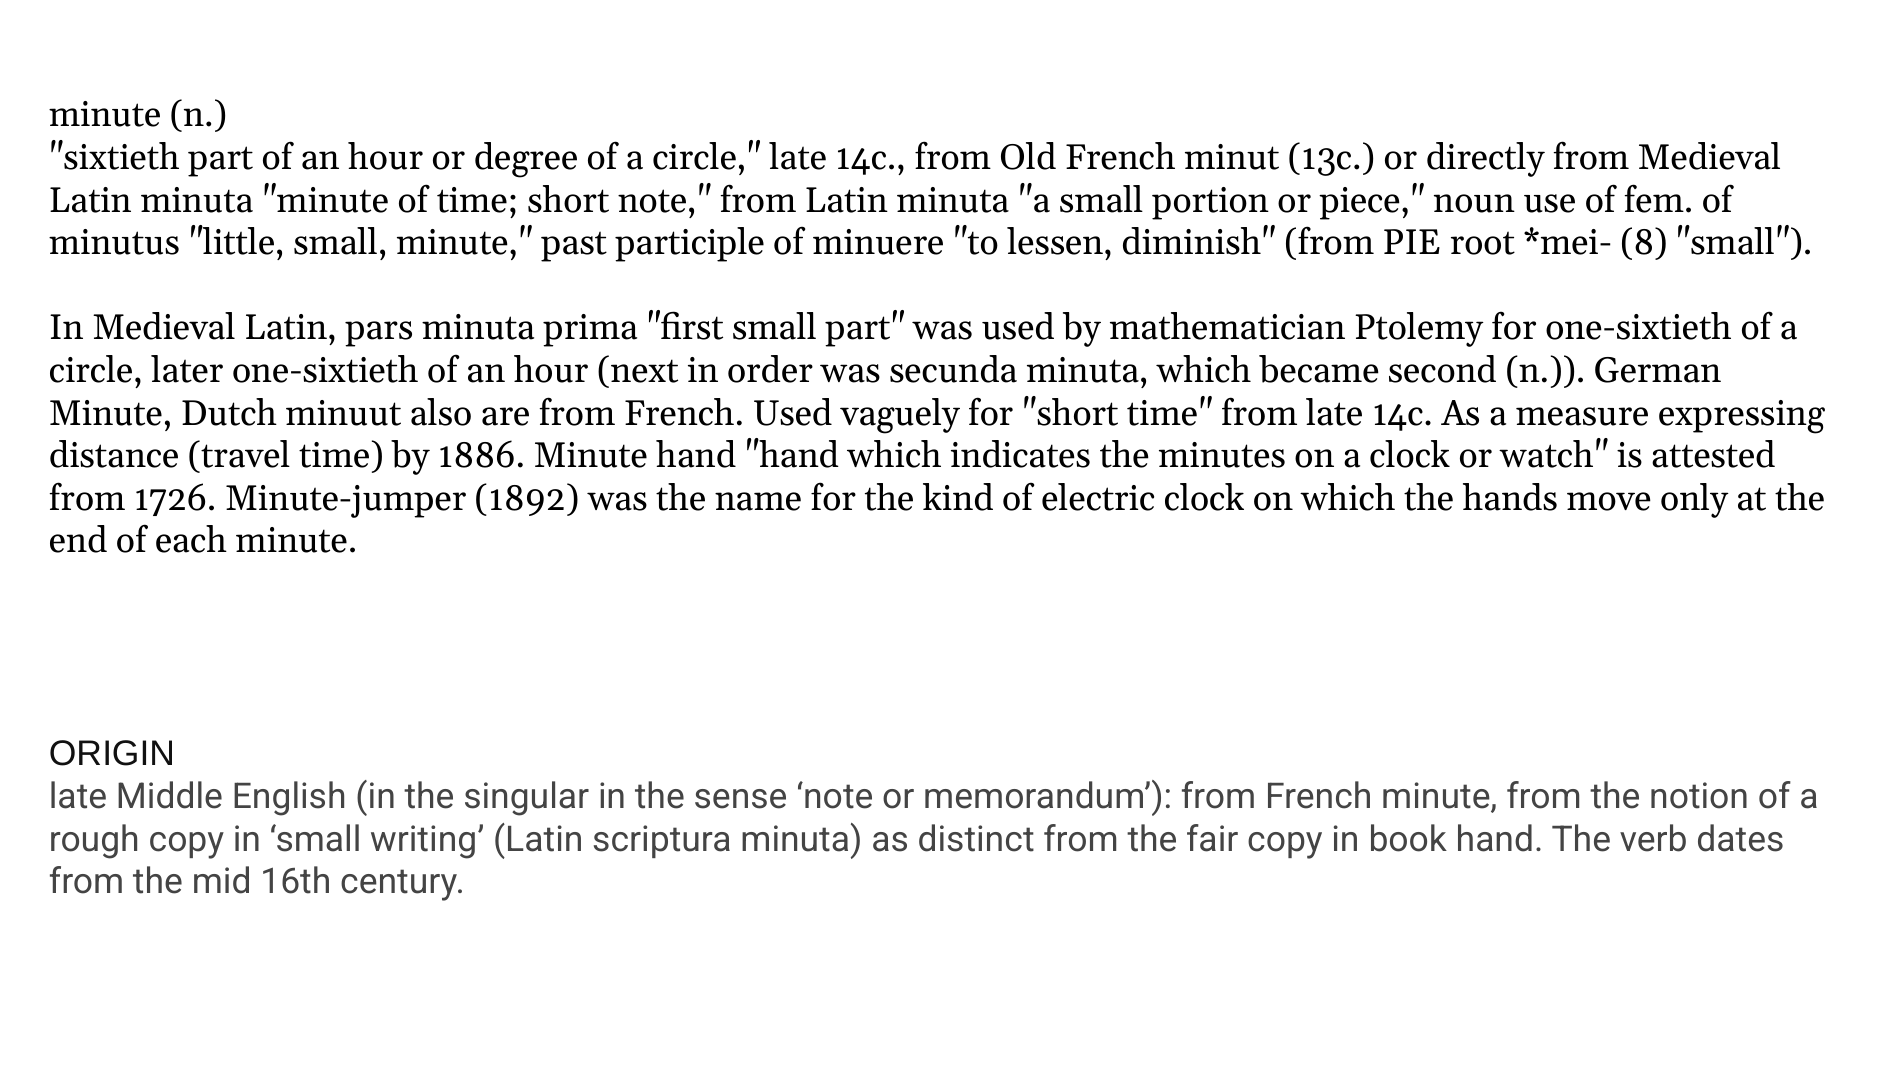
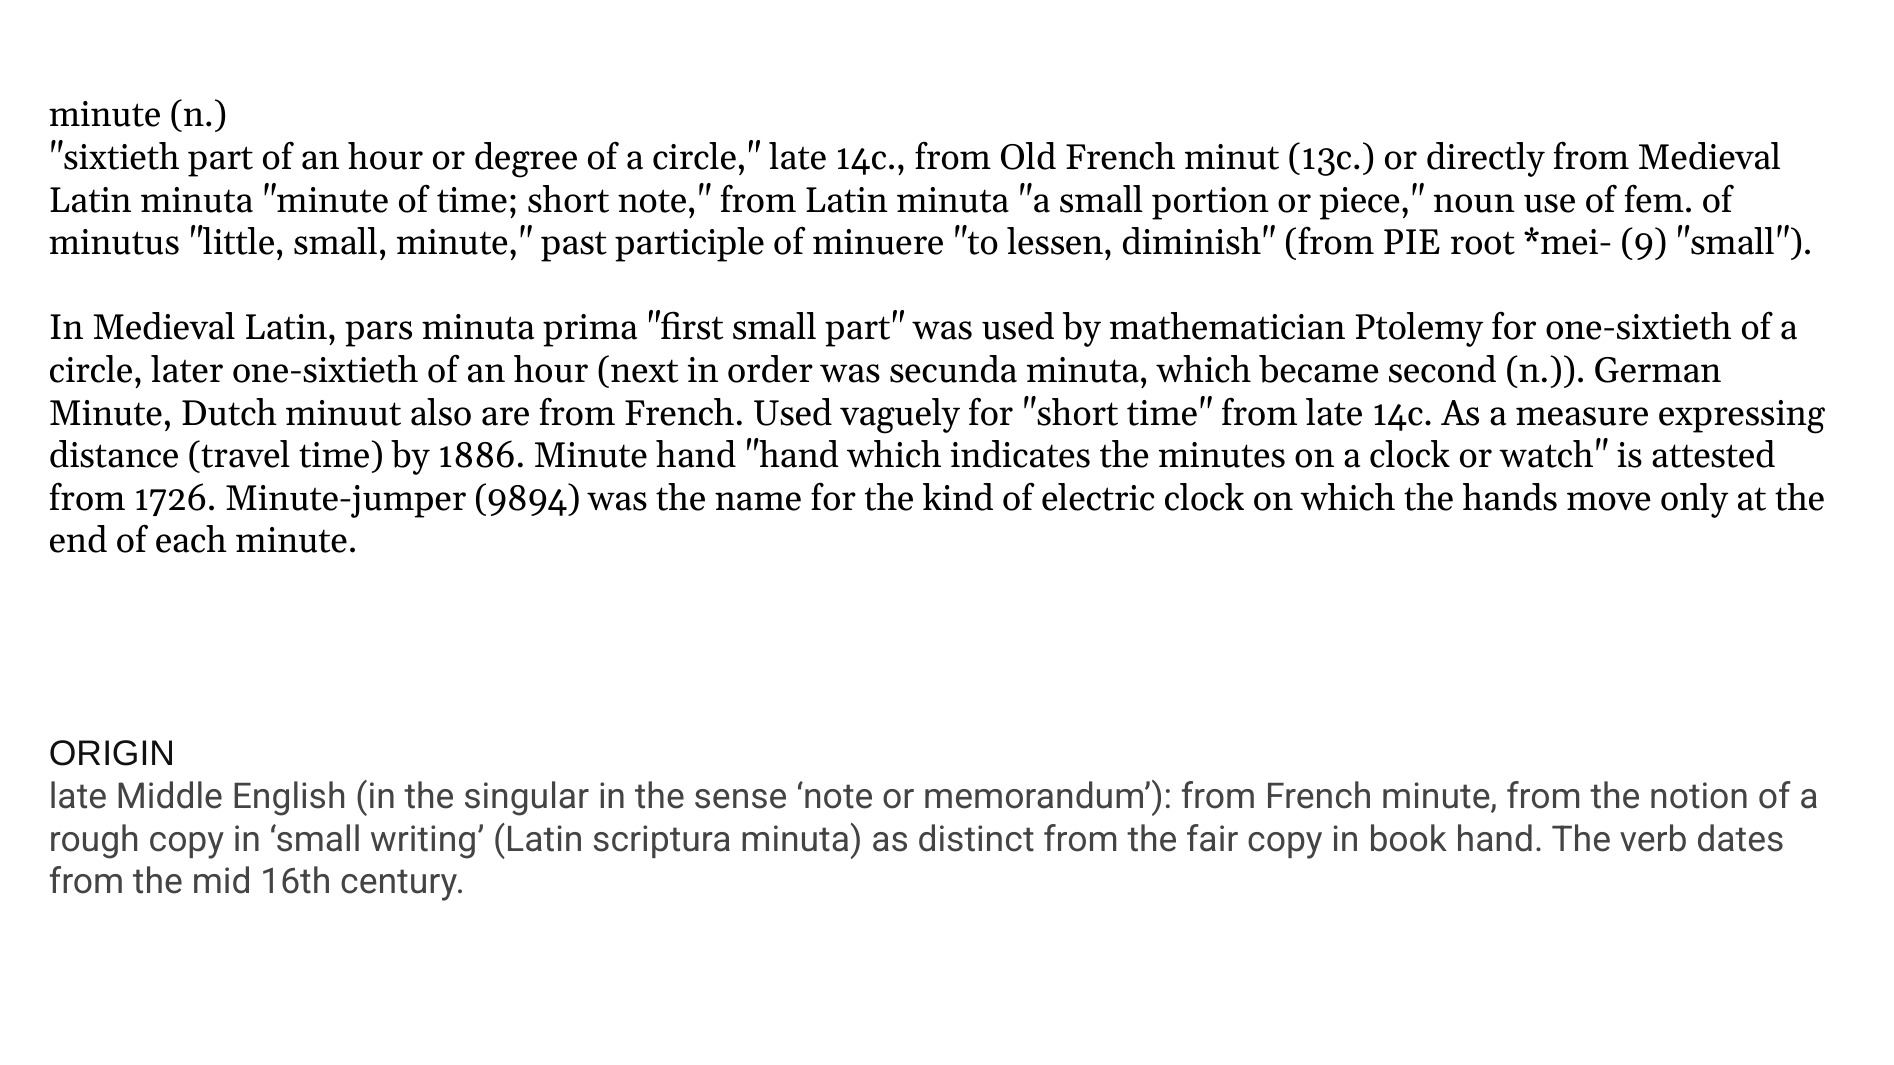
8: 8 -> 9
1892: 1892 -> 9894
